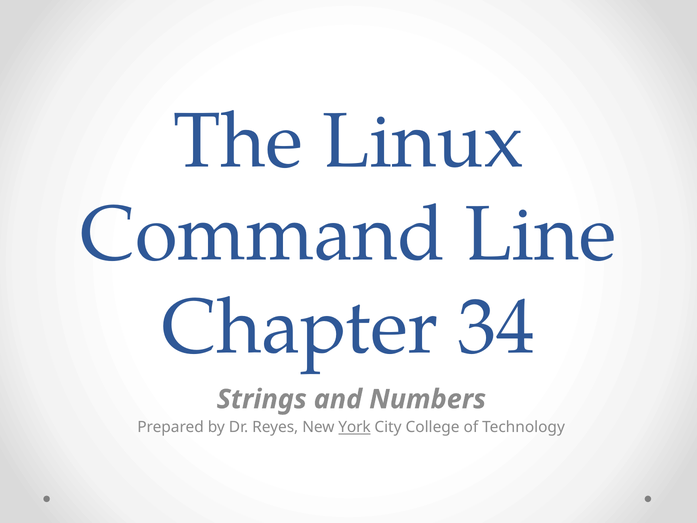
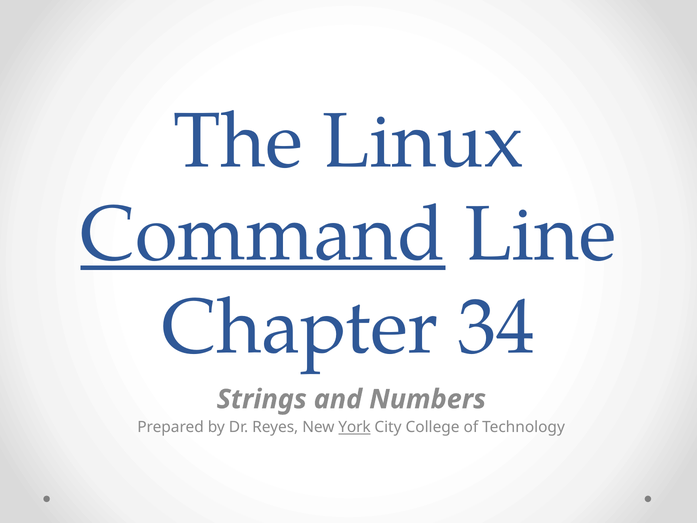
Command underline: none -> present
